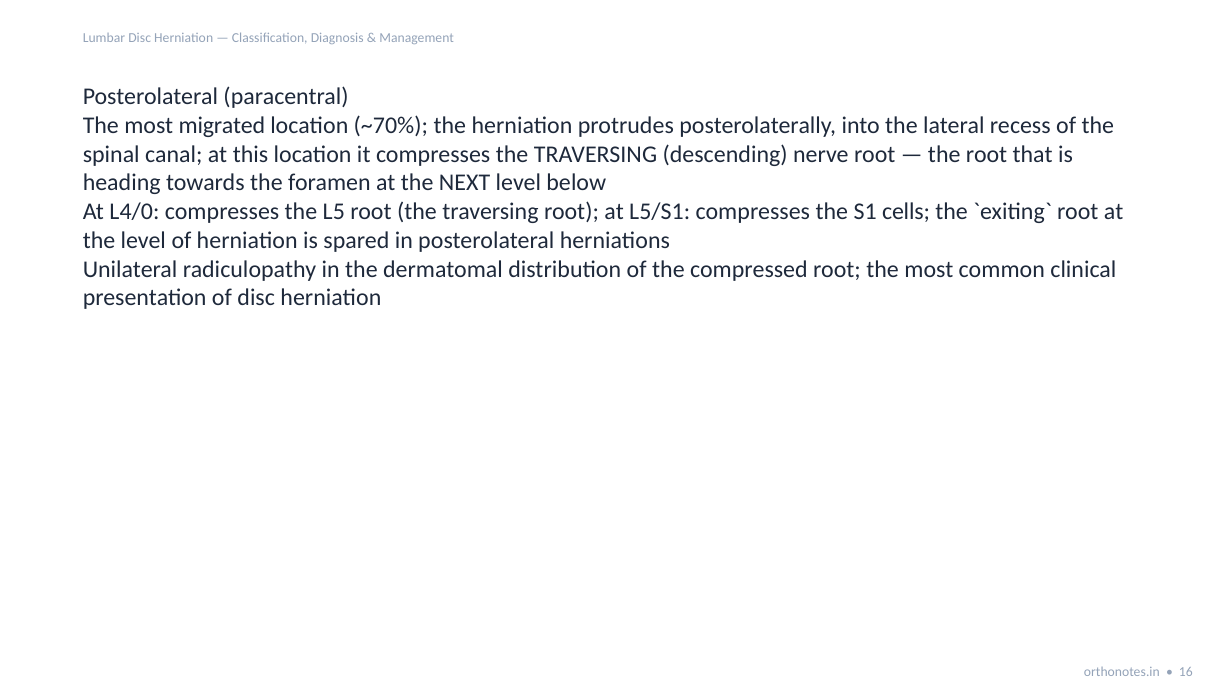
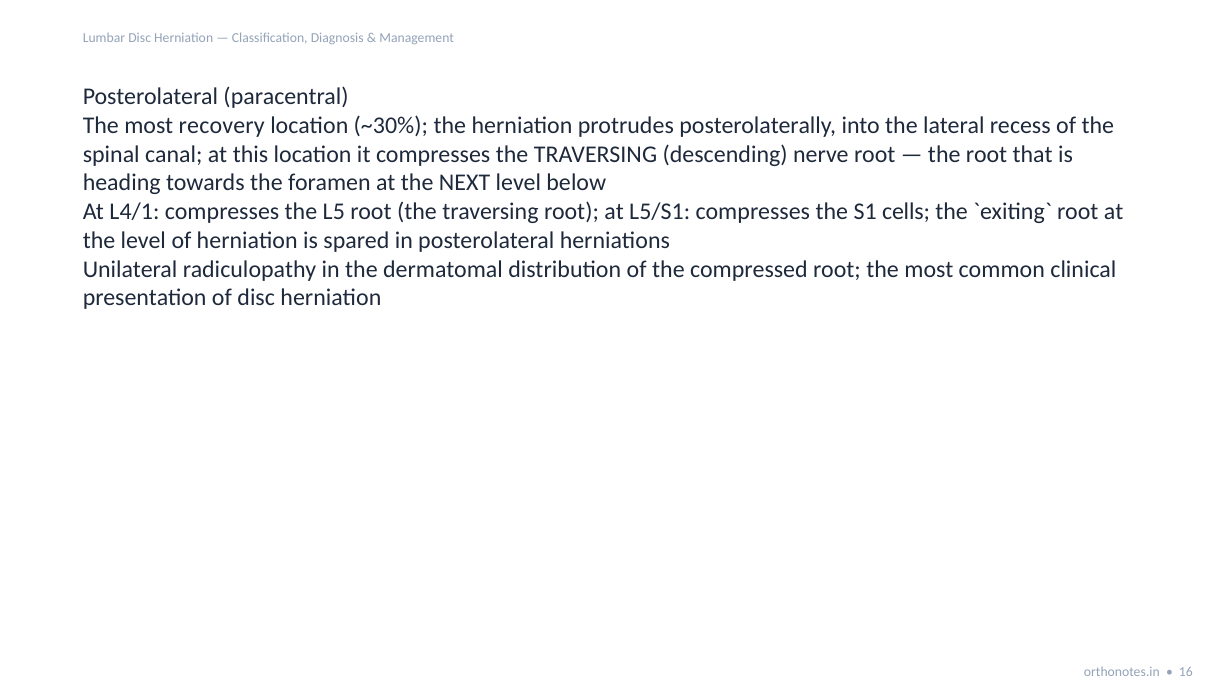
migrated: migrated -> recovery
~70%: ~70% -> ~30%
L4/0: L4/0 -> L4/1
